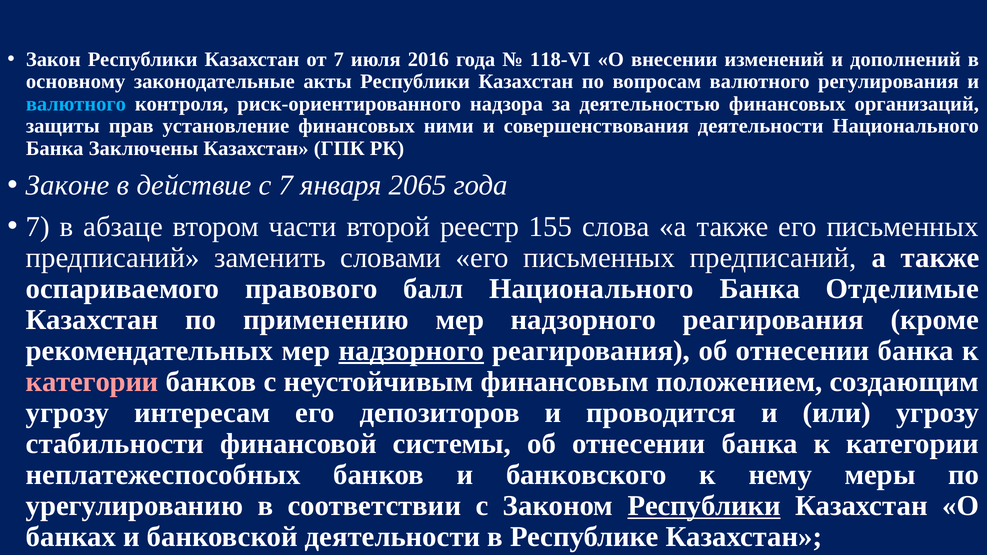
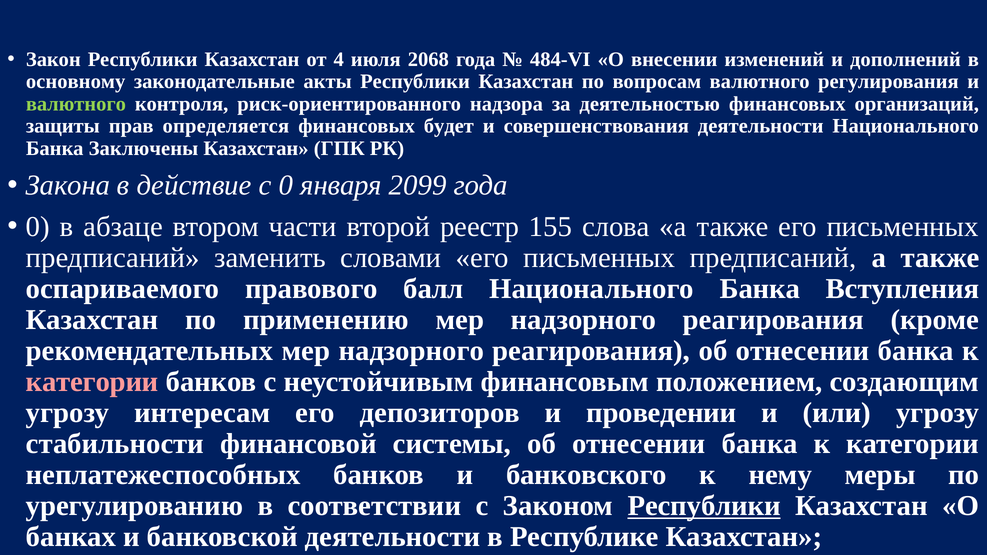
от 7: 7 -> 4
2016: 2016 -> 2068
118-VI: 118-VI -> 484-VI
валютного at (76, 104) colour: light blue -> light green
установление: установление -> определяется
ними: ними -> будет
Законе: Законе -> Закона
с 7: 7 -> 0
2065: 2065 -> 2099
7 at (38, 227): 7 -> 0
Отделимые: Отделимые -> Вступления
надзорного at (411, 351) underline: present -> none
проводится: проводится -> проведении
